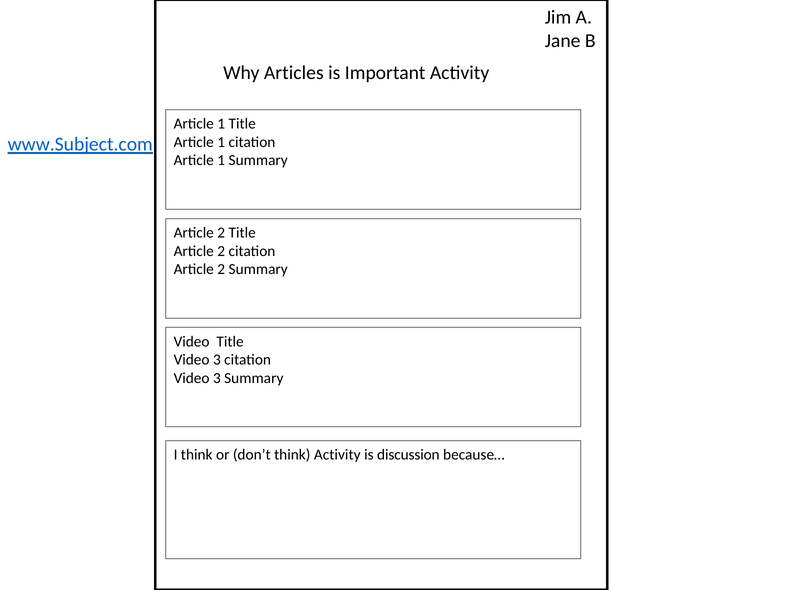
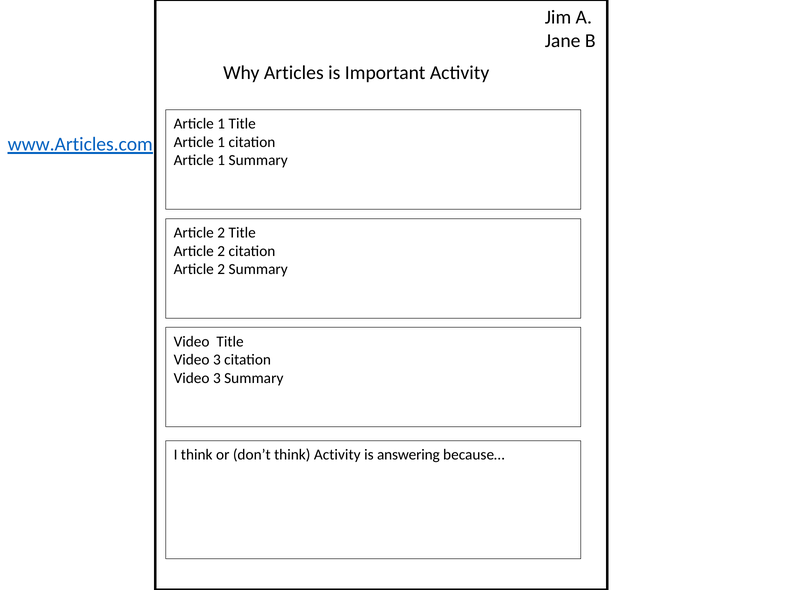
www.Subject.com: www.Subject.com -> www.Articles.com
discussion: discussion -> answering
